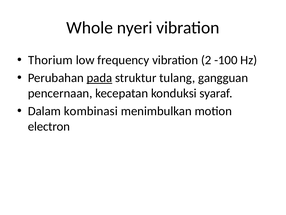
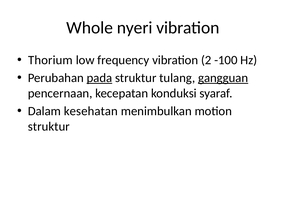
gangguan underline: none -> present
kombinasi: kombinasi -> kesehatan
electron at (49, 126): electron -> struktur
